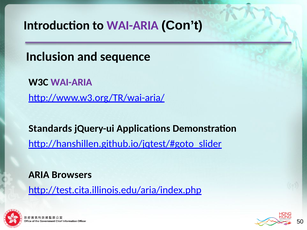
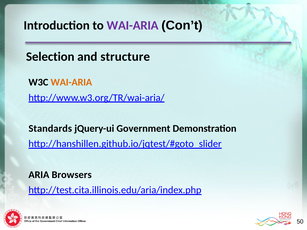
Inclusion: Inclusion -> Selection
sequence: sequence -> structure
WAI-ARIA at (71, 82) colour: purple -> orange
Applications: Applications -> Government
